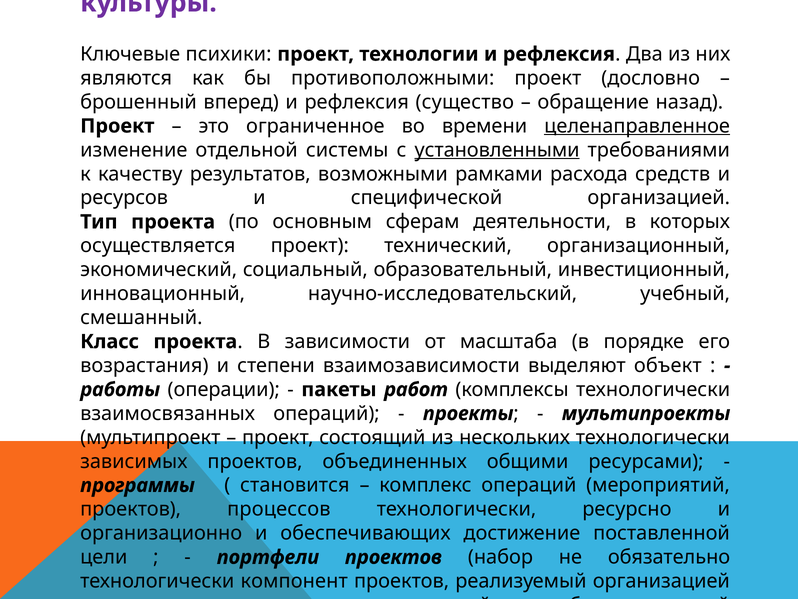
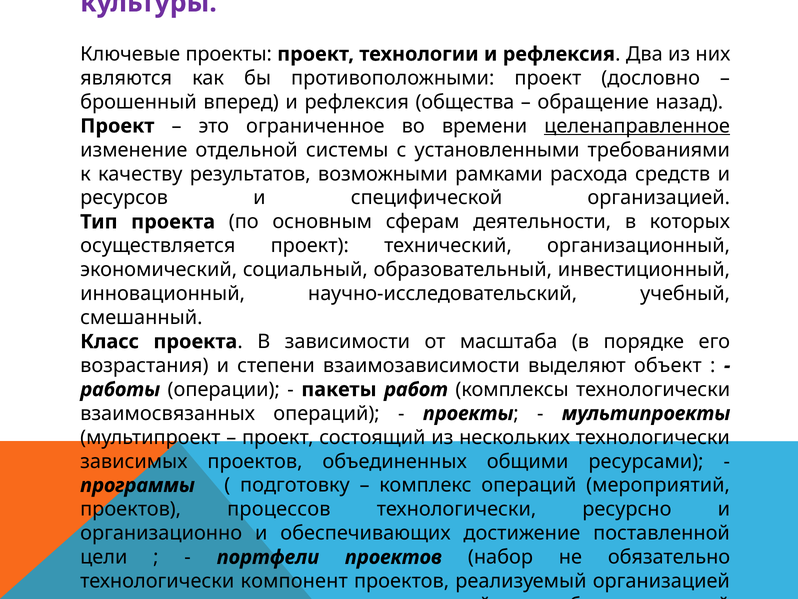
Ключевые психики: психики -> проекты
существо: существо -> общества
установленными underline: present -> none
становится: становится -> подготовку
